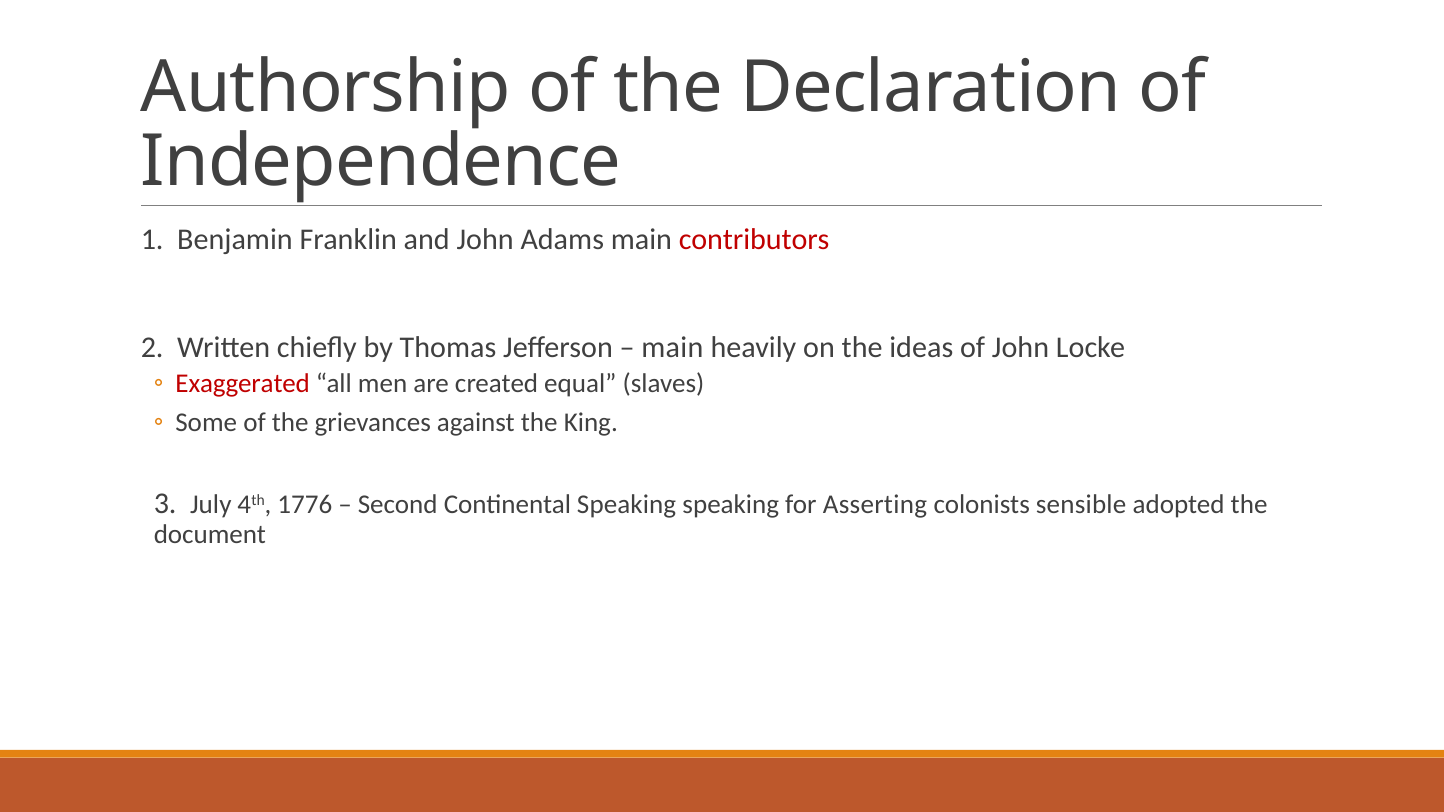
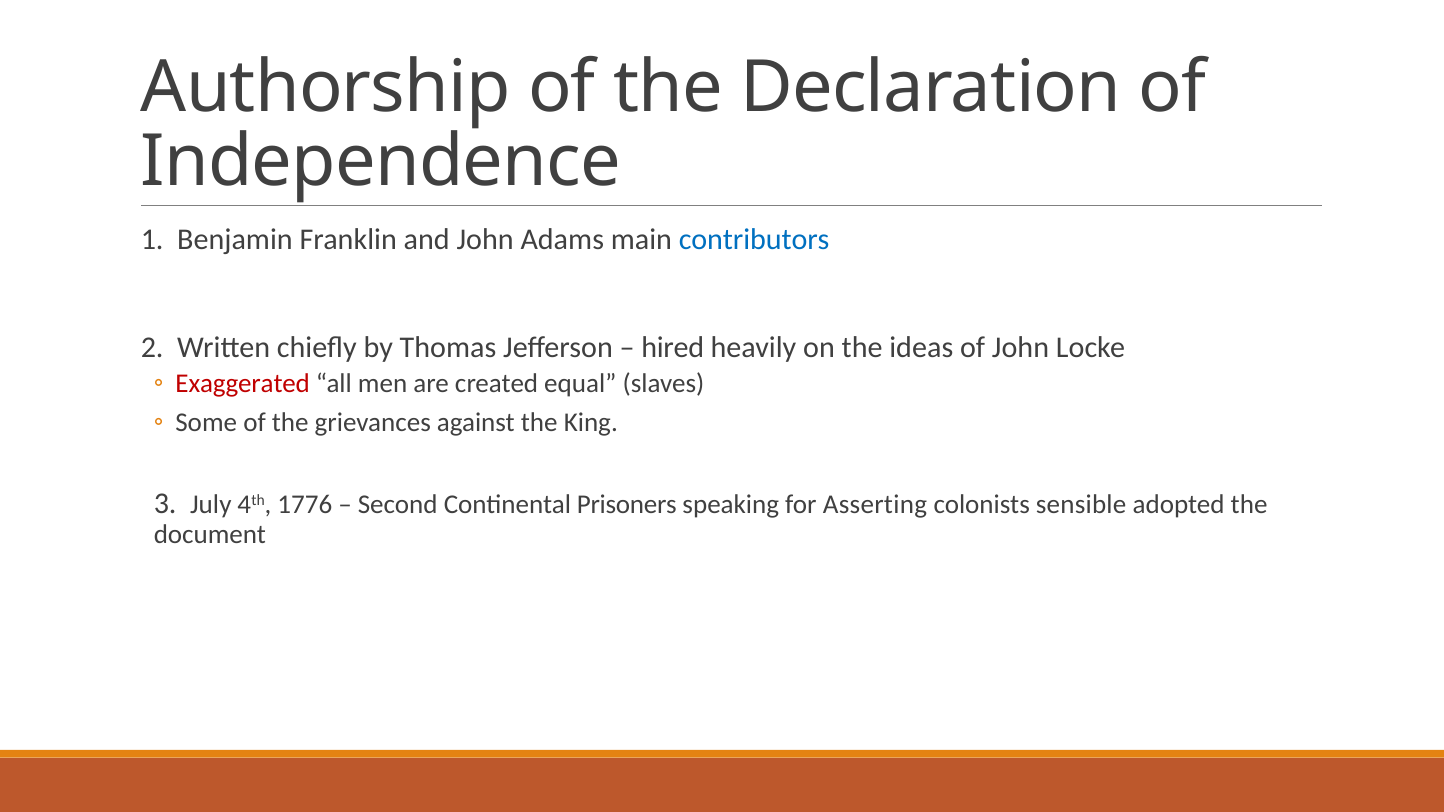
contributors colour: red -> blue
main at (672, 347): main -> hired
Continental Speaking: Speaking -> Prisoners
